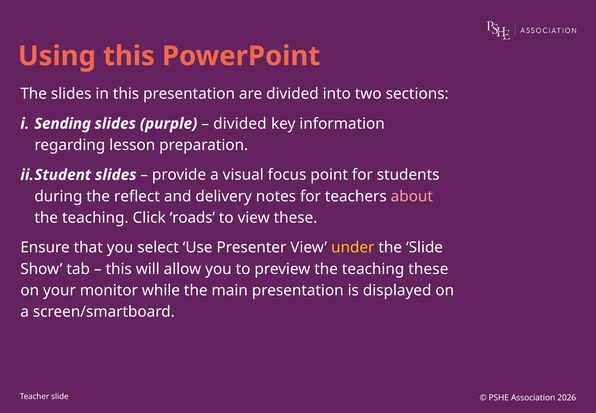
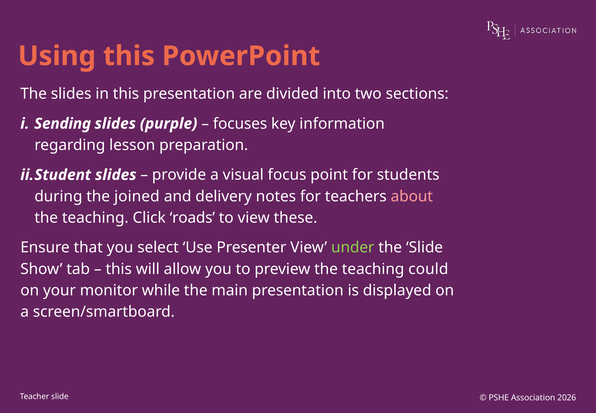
divided at (240, 124): divided -> focuses
reflect: reflect -> joined
under colour: yellow -> light green
teaching these: these -> could
